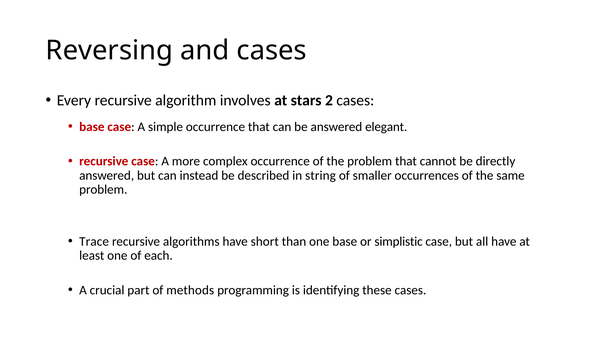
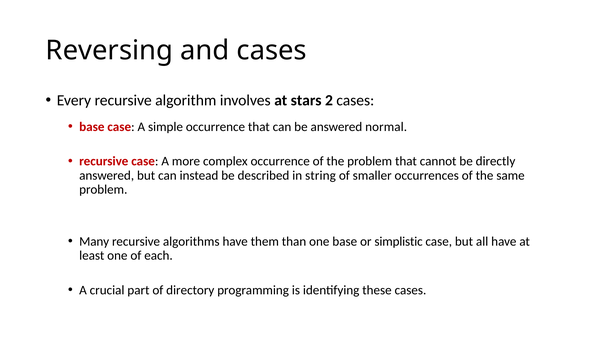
elegant: elegant -> normal
Trace: Trace -> Many
short: short -> them
methods: methods -> directory
